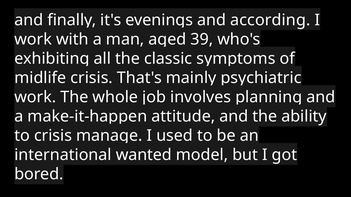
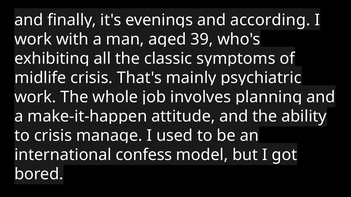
wanted: wanted -> confess
